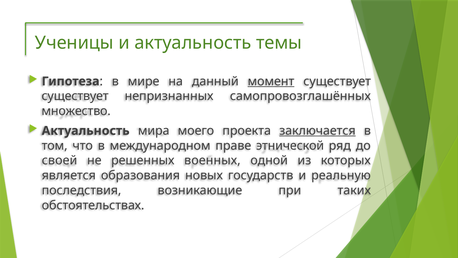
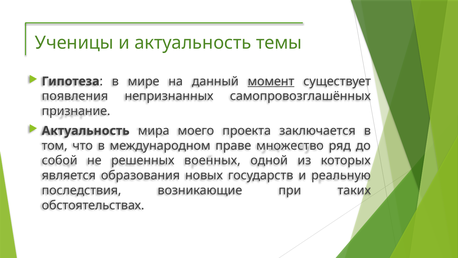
существует at (75, 96): существует -> появления
множество: множество -> признание
заключается underline: present -> none
этнической: этнической -> множество
своей: своей -> собой
